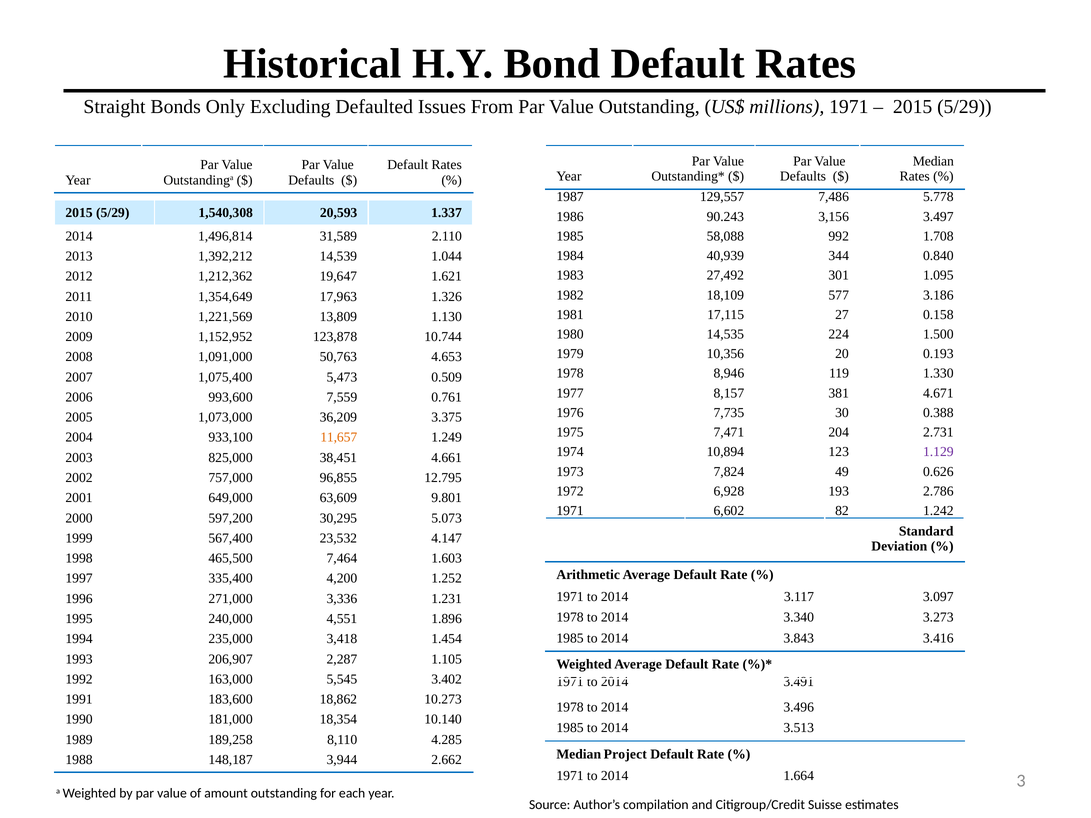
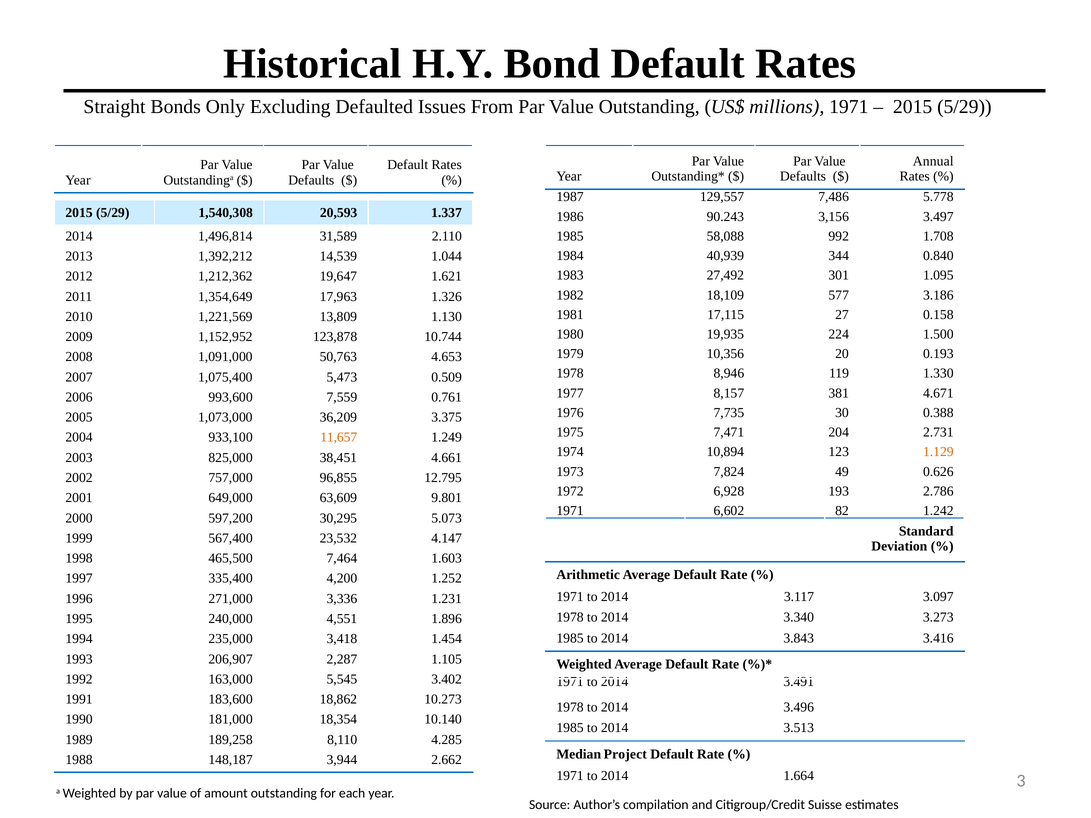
Median at (933, 161): Median -> Annual
14,535: 14,535 -> 19,935
1.129 colour: purple -> orange
